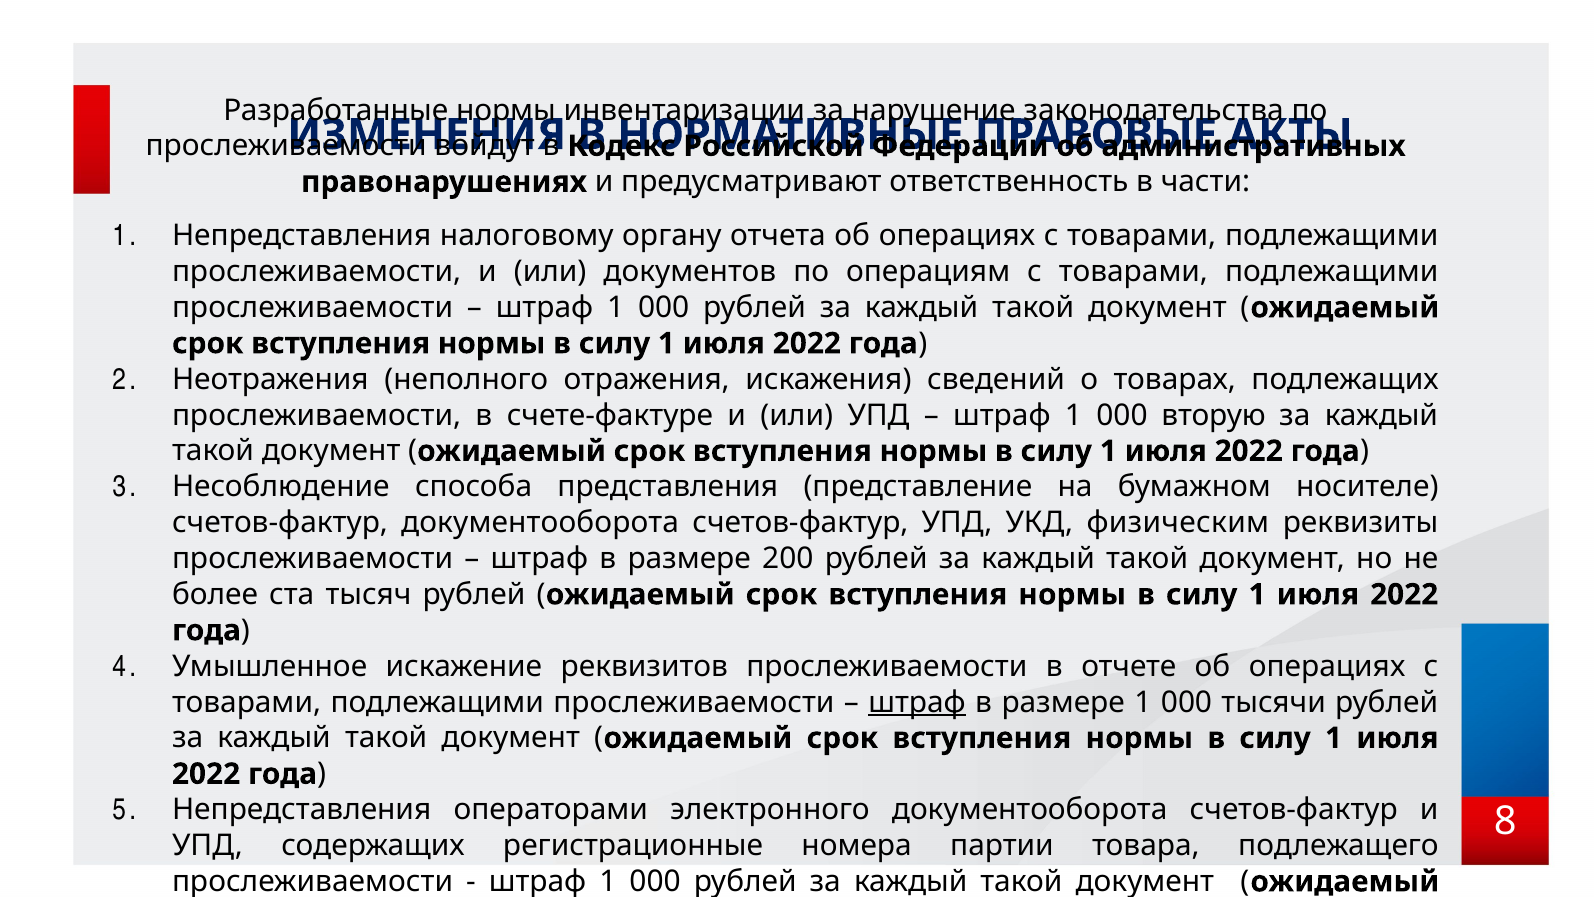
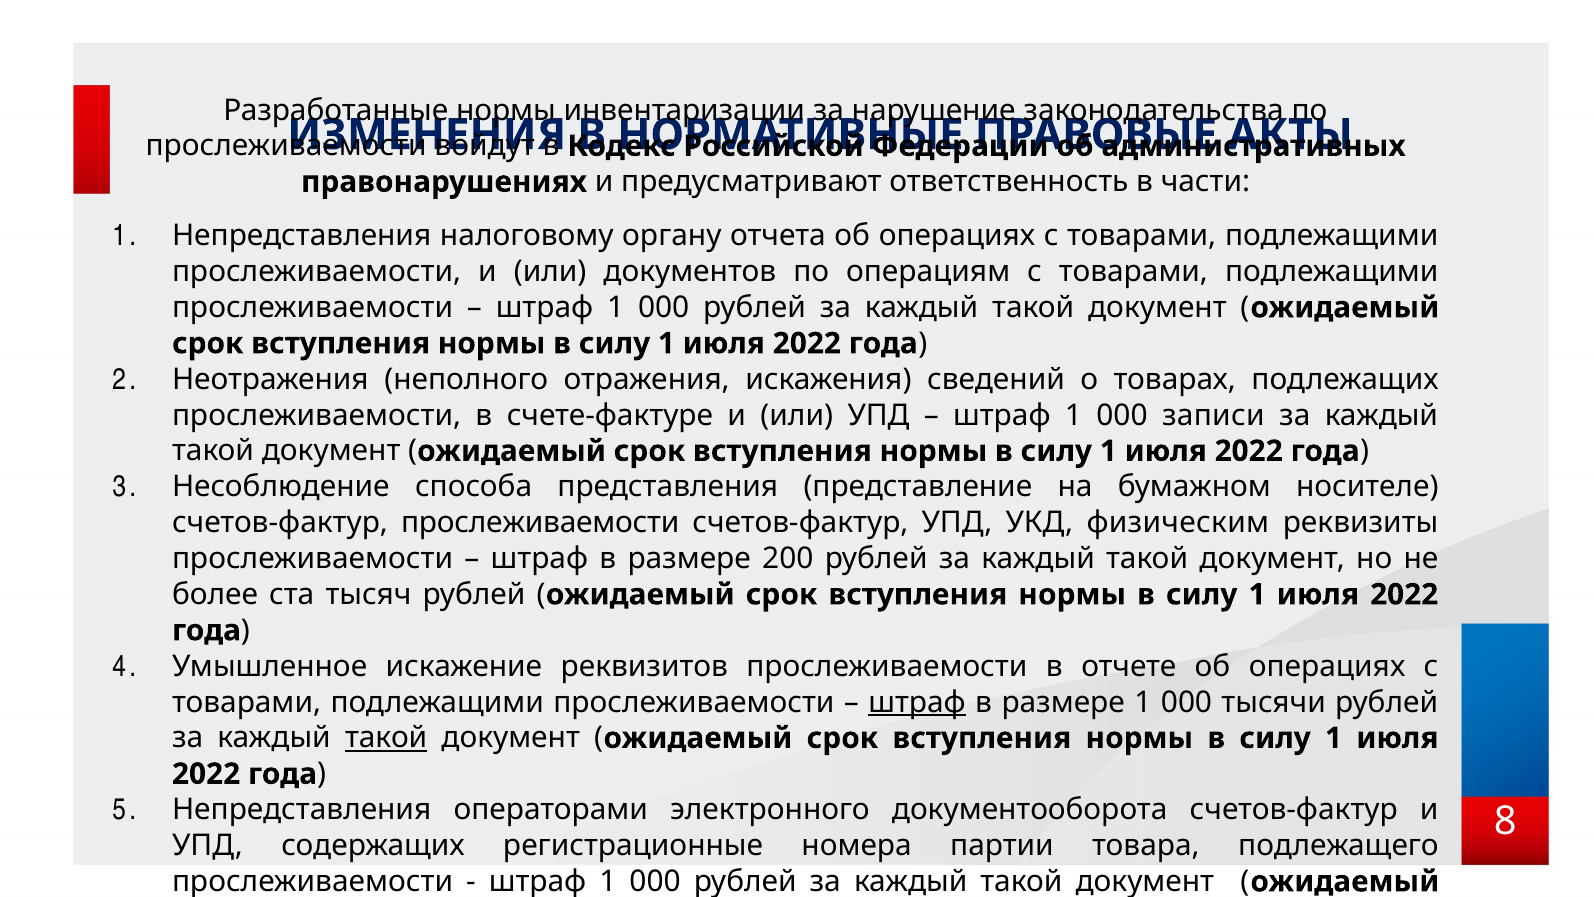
вторую: вторую -> записи
счетов-фактур документооборота: документооборота -> прослеживаемости
такой at (386, 738) underline: none -> present
